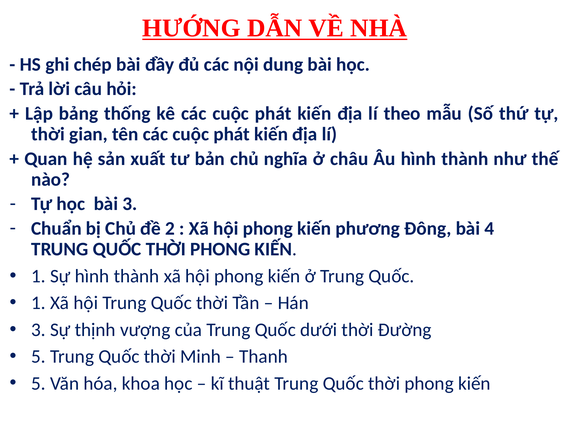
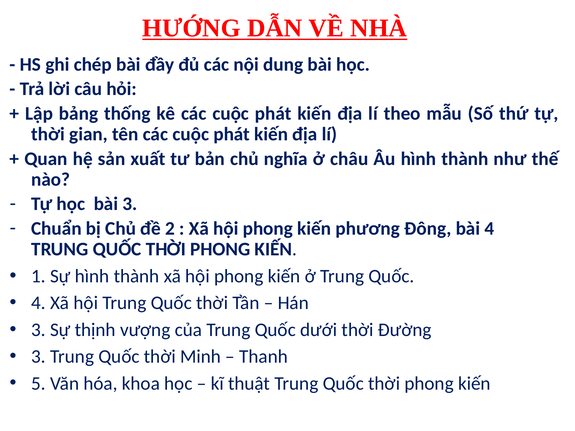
1 at (39, 303): 1 -> 4
5 at (39, 357): 5 -> 3
